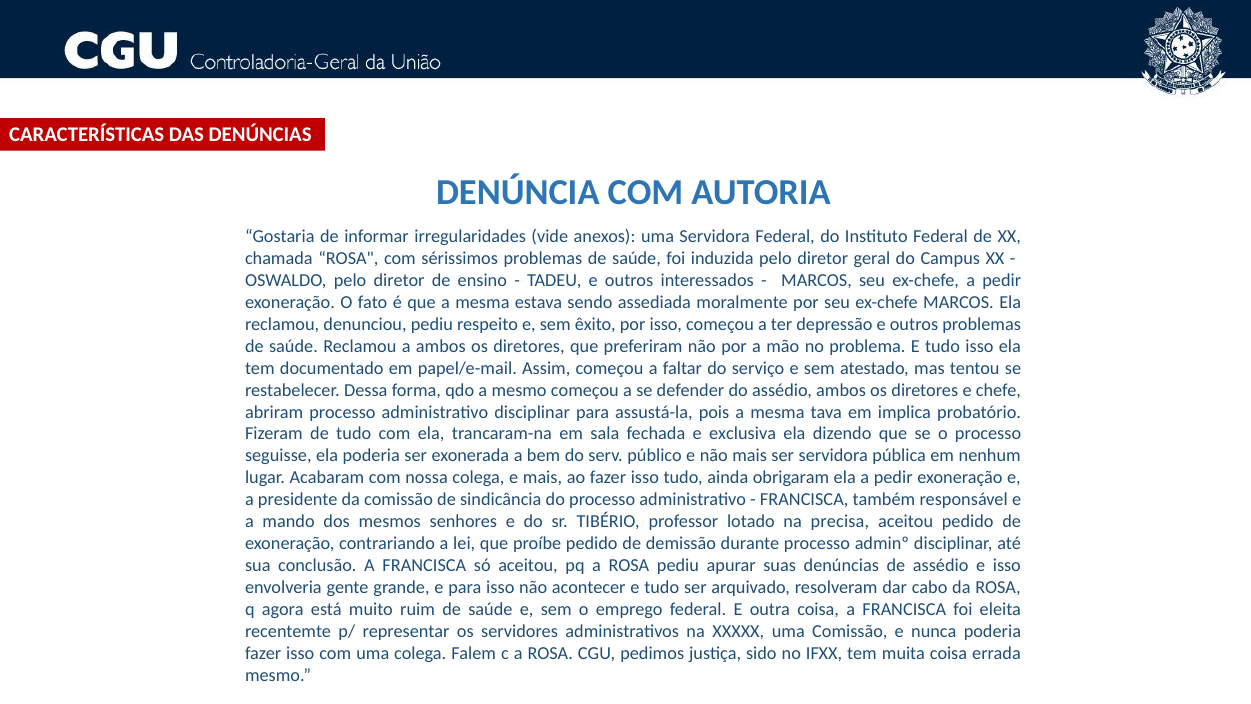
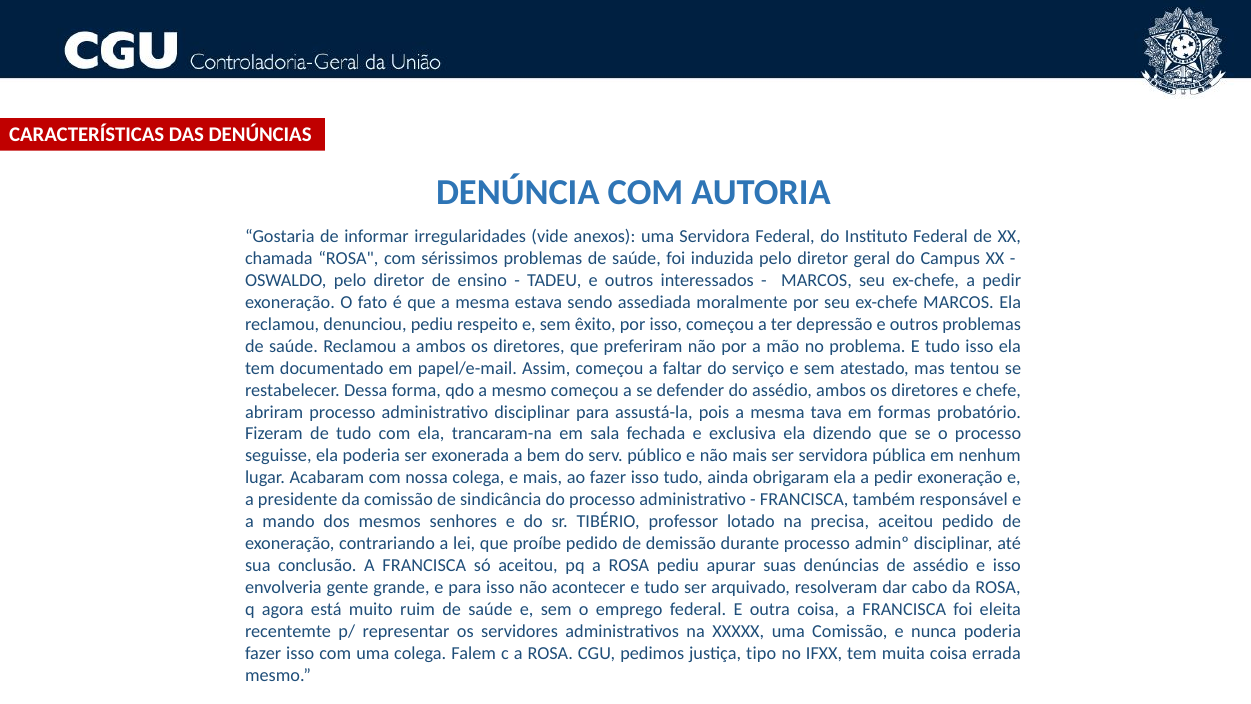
implica: implica -> formas
sido: sido -> tipo
